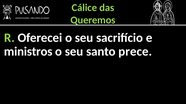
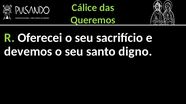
ministros: ministros -> devemos
prece: prece -> digno
